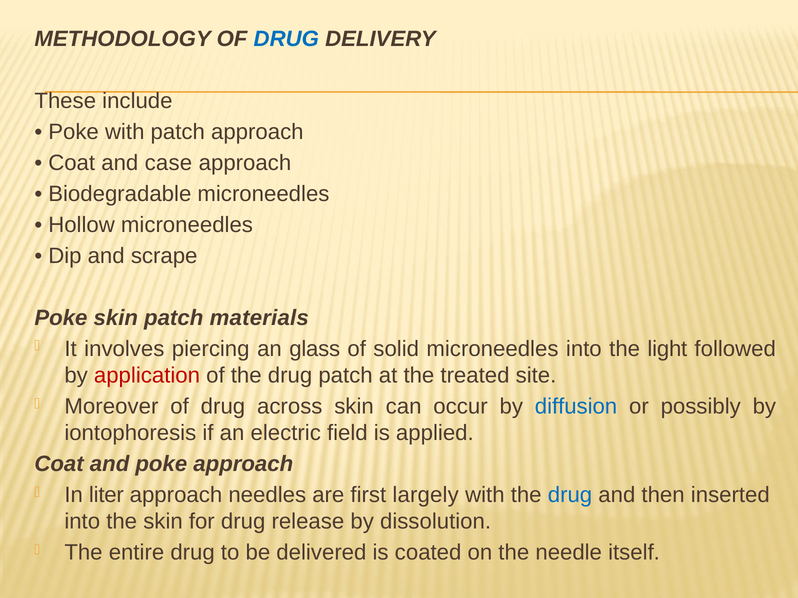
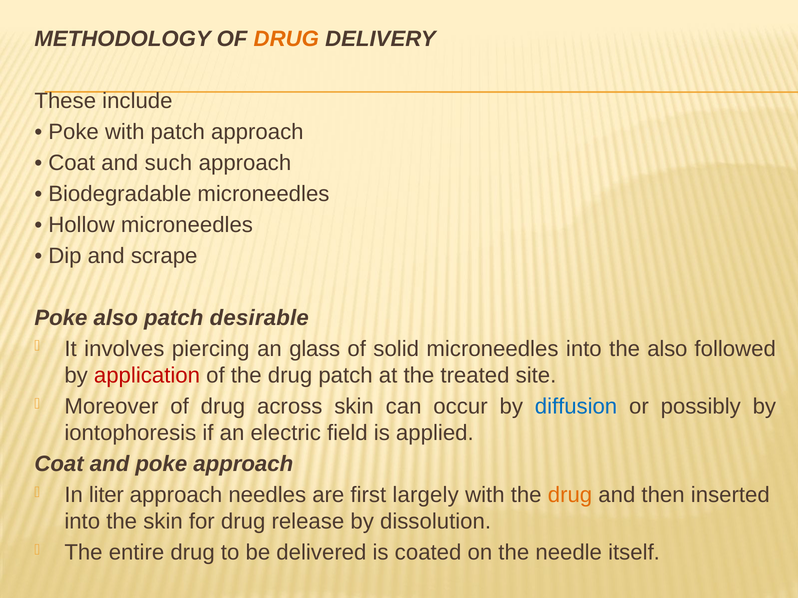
DRUG at (286, 39) colour: blue -> orange
case: case -> such
Poke skin: skin -> also
materials: materials -> desirable
the light: light -> also
drug at (570, 495) colour: blue -> orange
